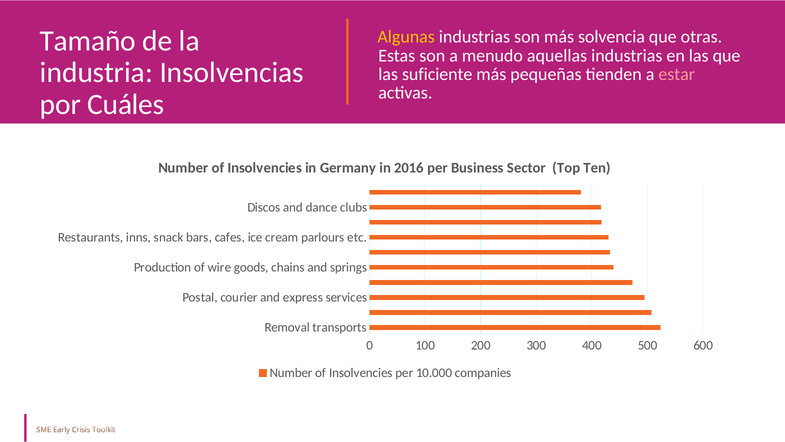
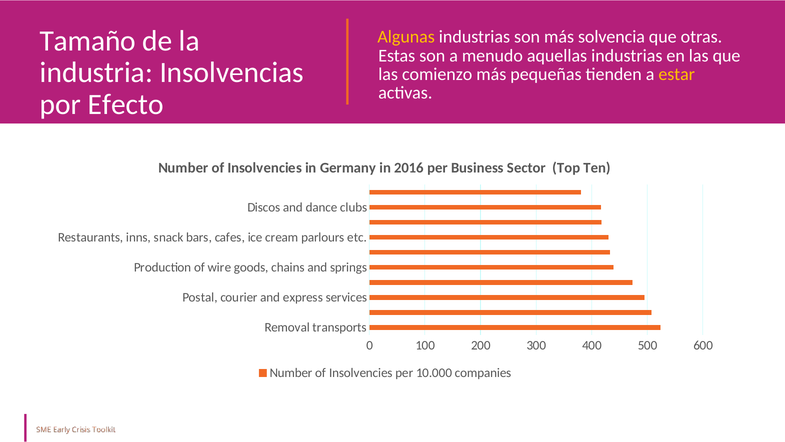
suficiente: suficiente -> comienzo
estar colour: pink -> yellow
Cuáles: Cuáles -> Efecto
